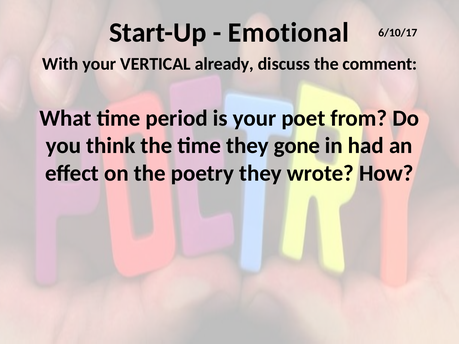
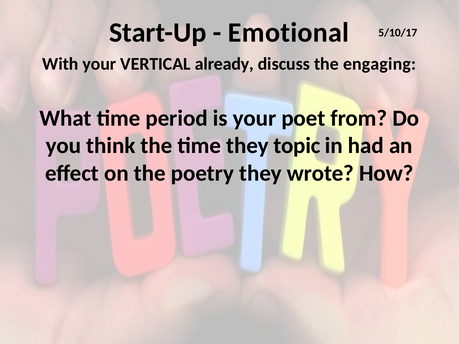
6/10/17: 6/10/17 -> 5/10/17
comment: comment -> engaging
gone: gone -> topic
